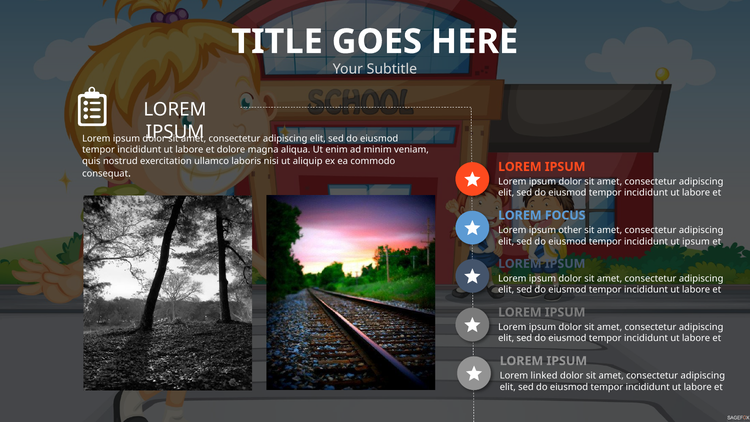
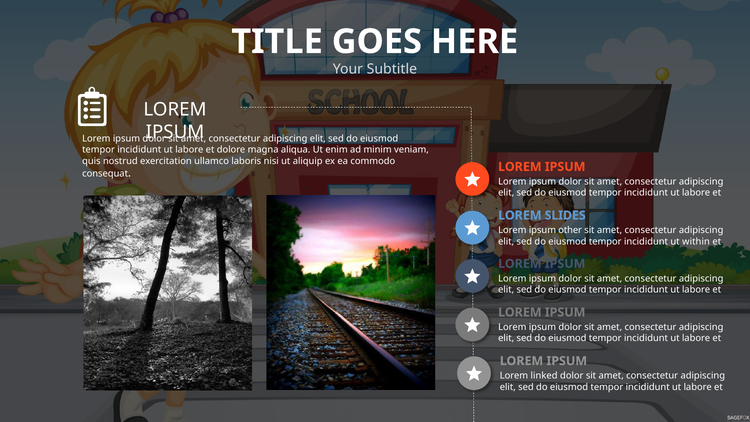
FOCUS: FOCUS -> SLIDES
ut ipsum: ipsum -> within
